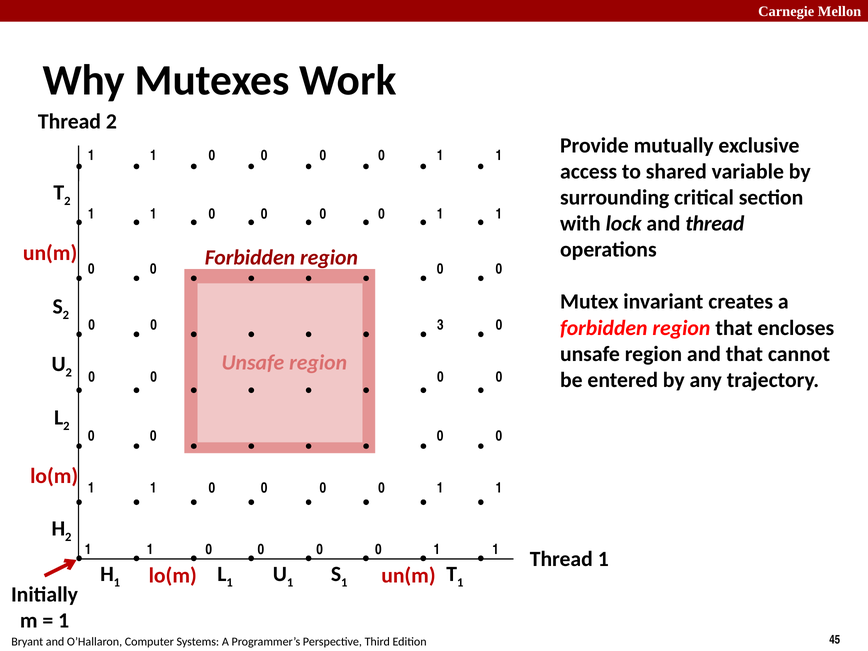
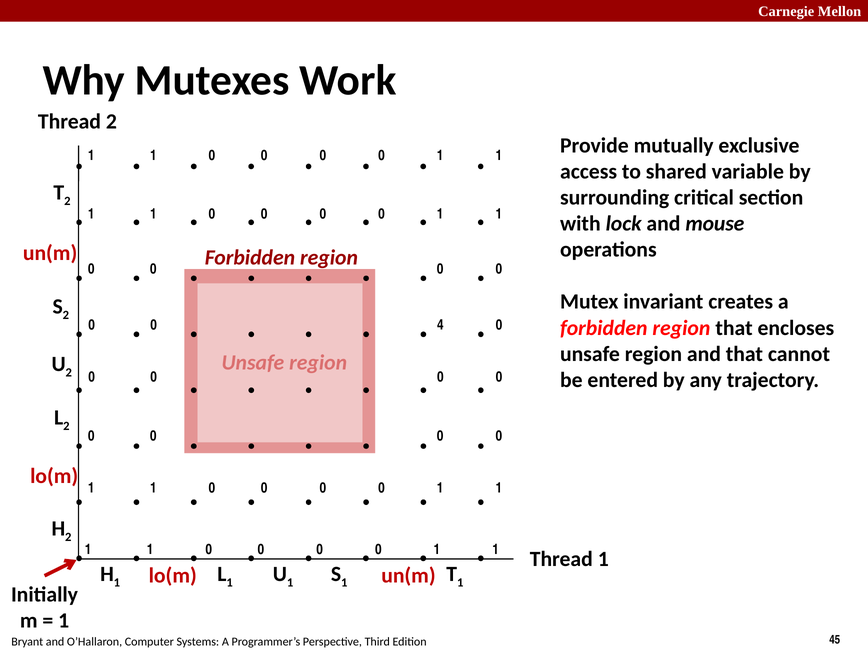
and thread: thread -> mouse
3: 3 -> 4
